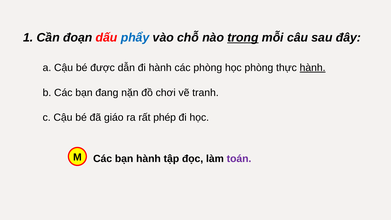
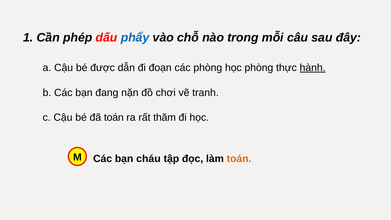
đoạn: đoạn -> phép
trong underline: present -> none
đi hành: hành -> đoạn
đã giáo: giáo -> toán
phép: phép -> thăm
bạn hành: hành -> cháu
toán at (239, 159) colour: purple -> orange
